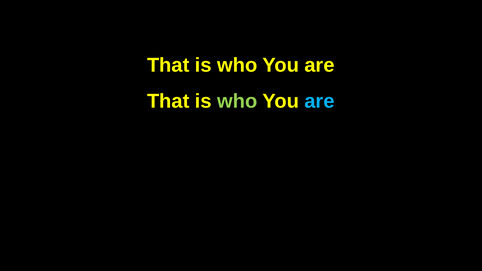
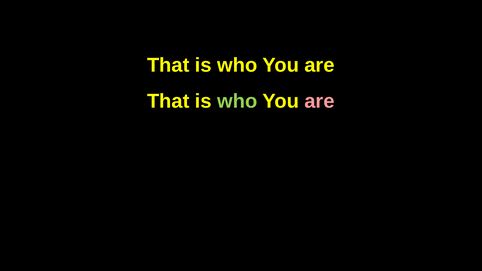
are at (320, 101) colour: light blue -> pink
